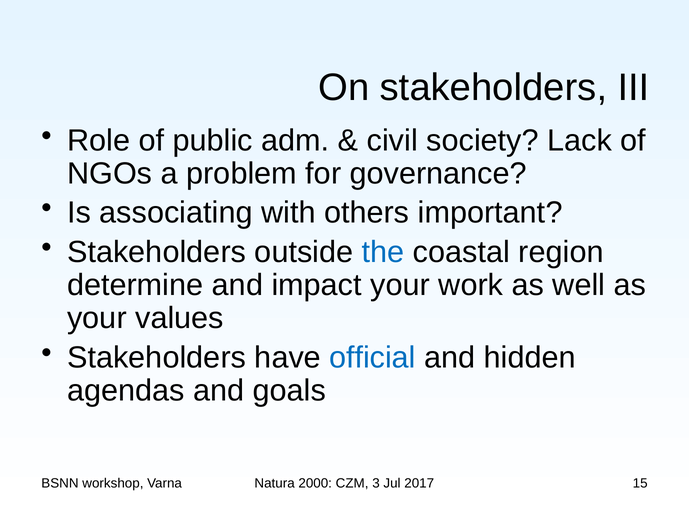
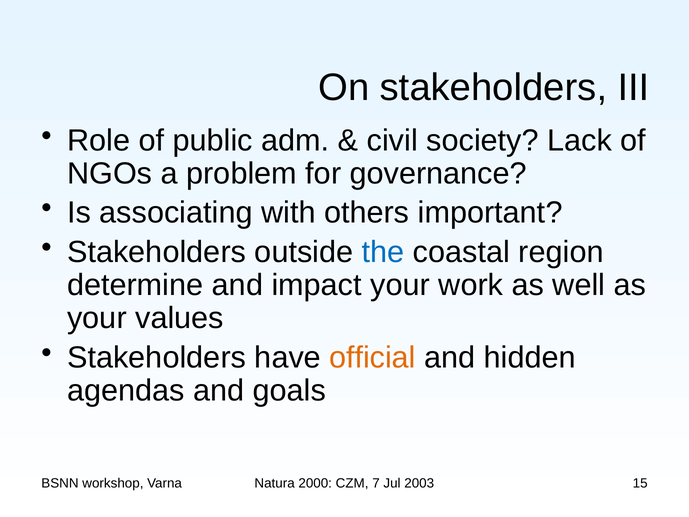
official colour: blue -> orange
3: 3 -> 7
2017: 2017 -> 2003
